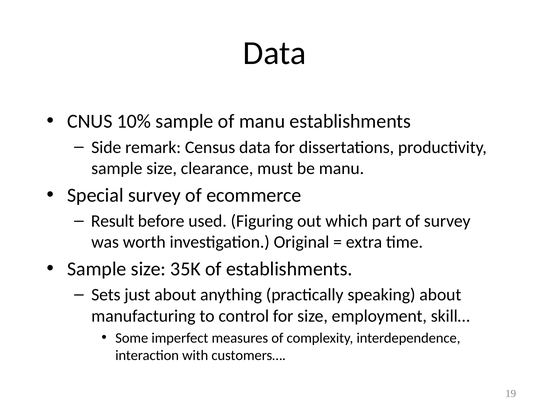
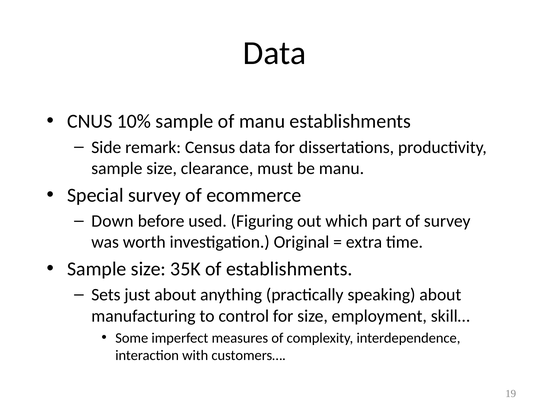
Result: Result -> Down
